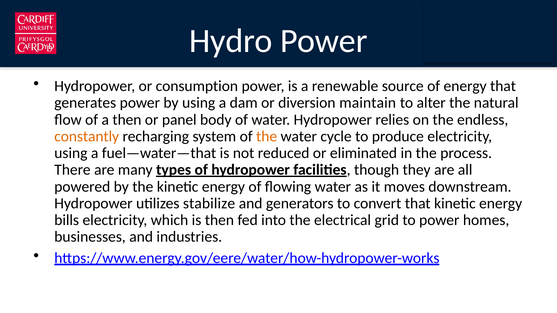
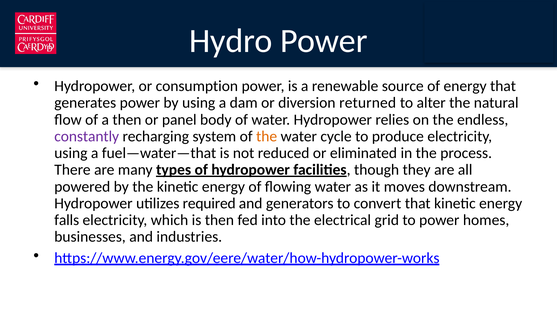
maintain: maintain -> returned
constantly colour: orange -> purple
stabilize: stabilize -> required
bills: bills -> falls
